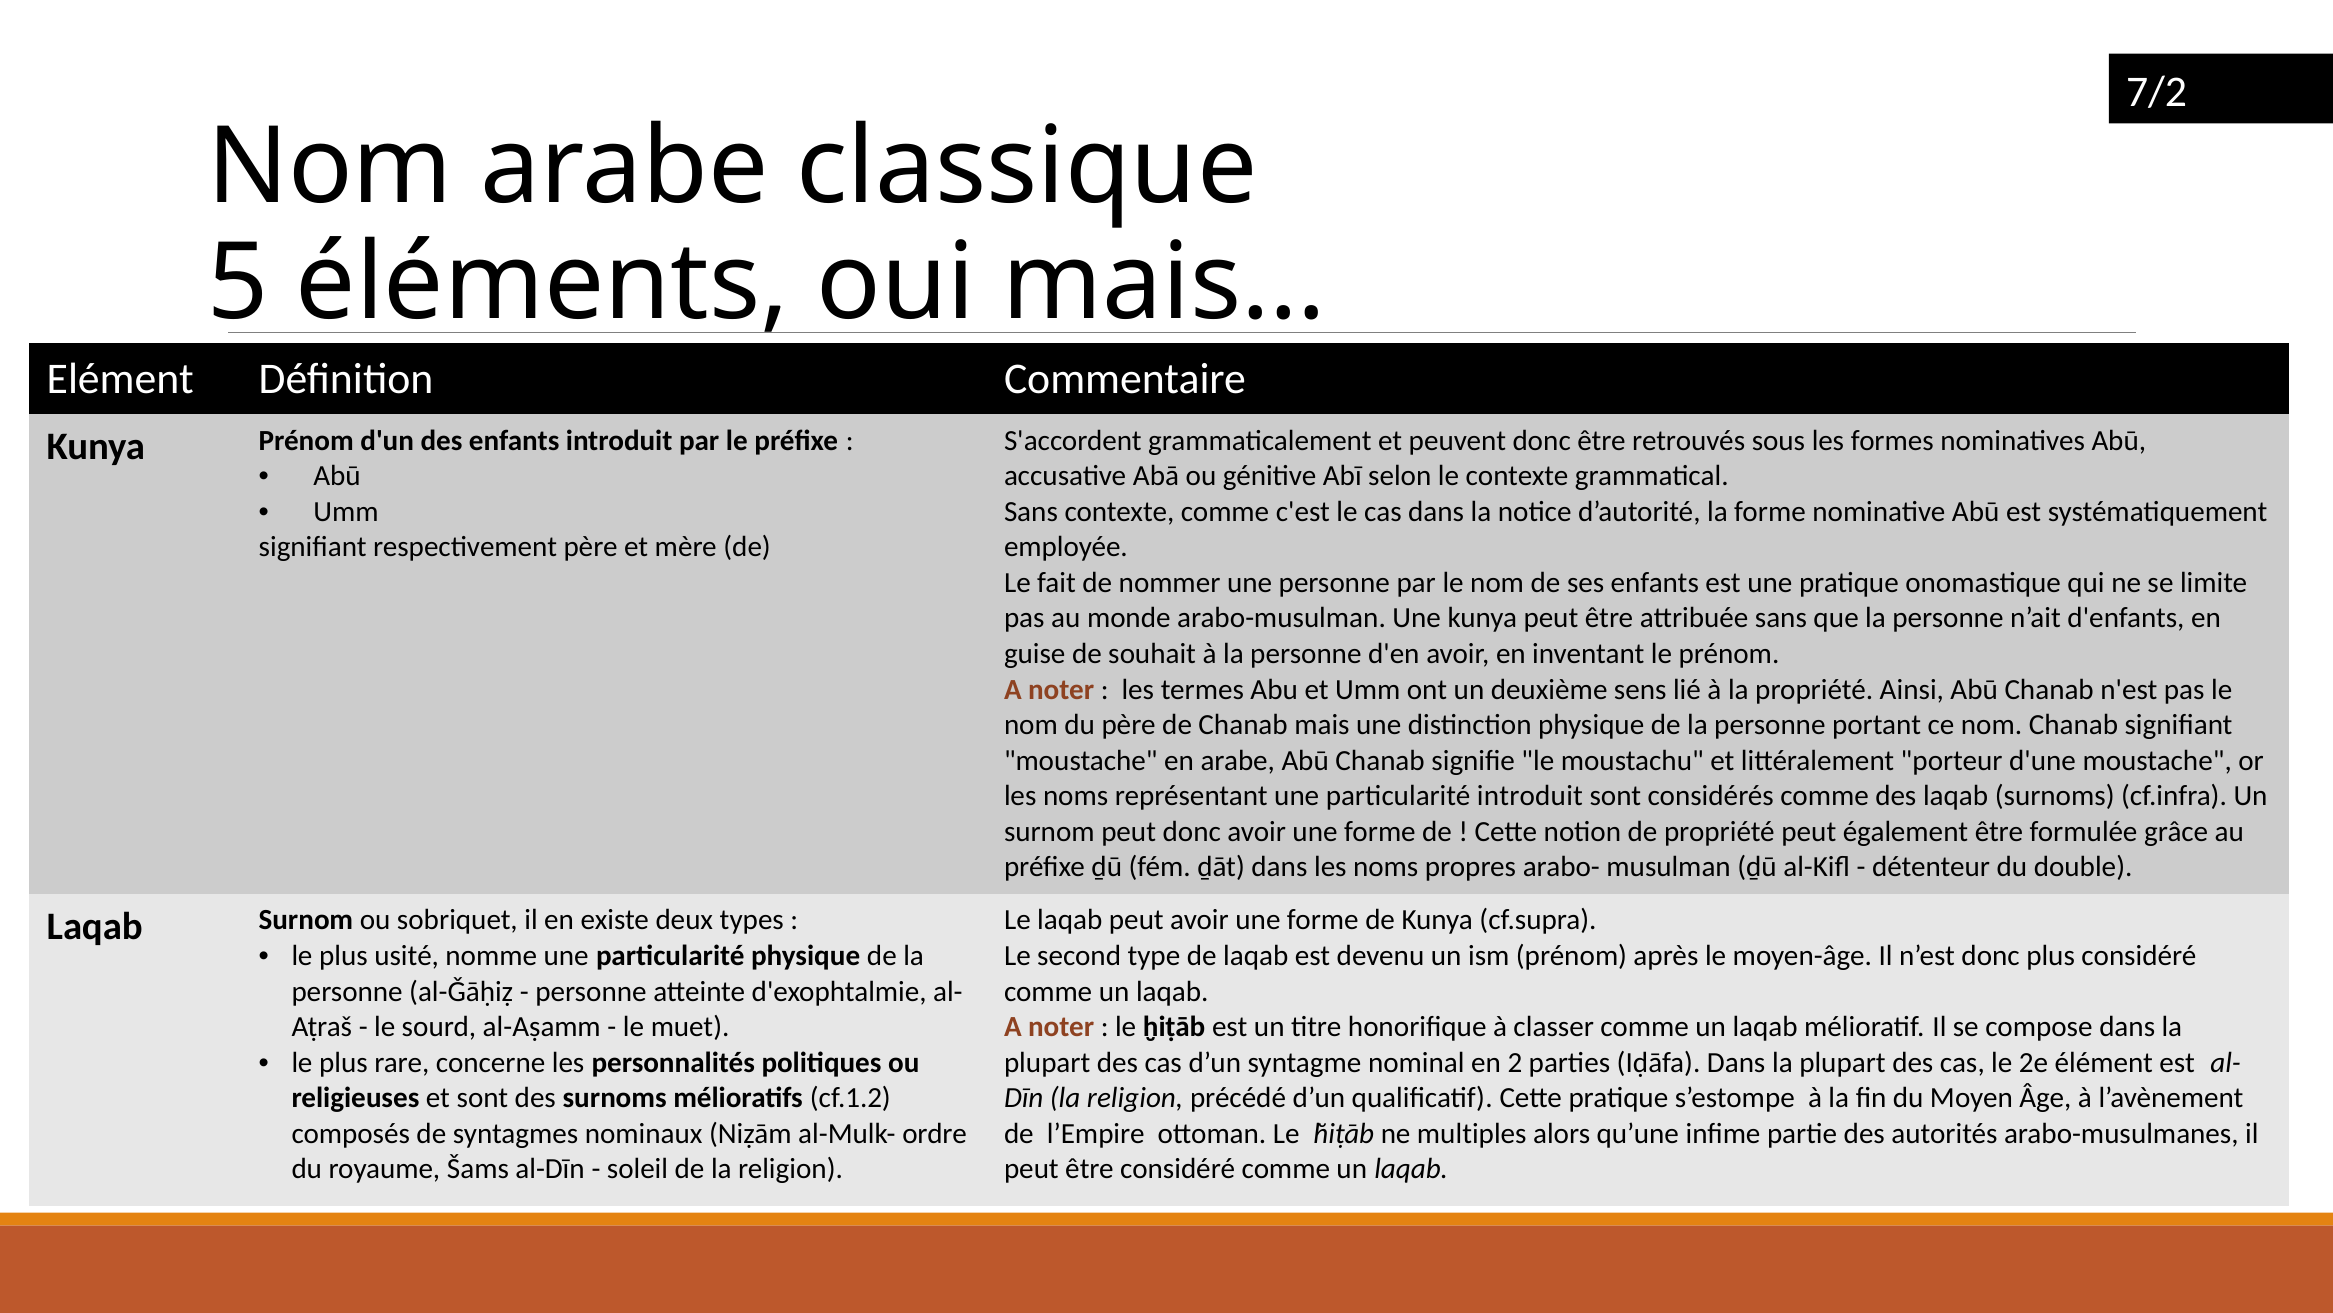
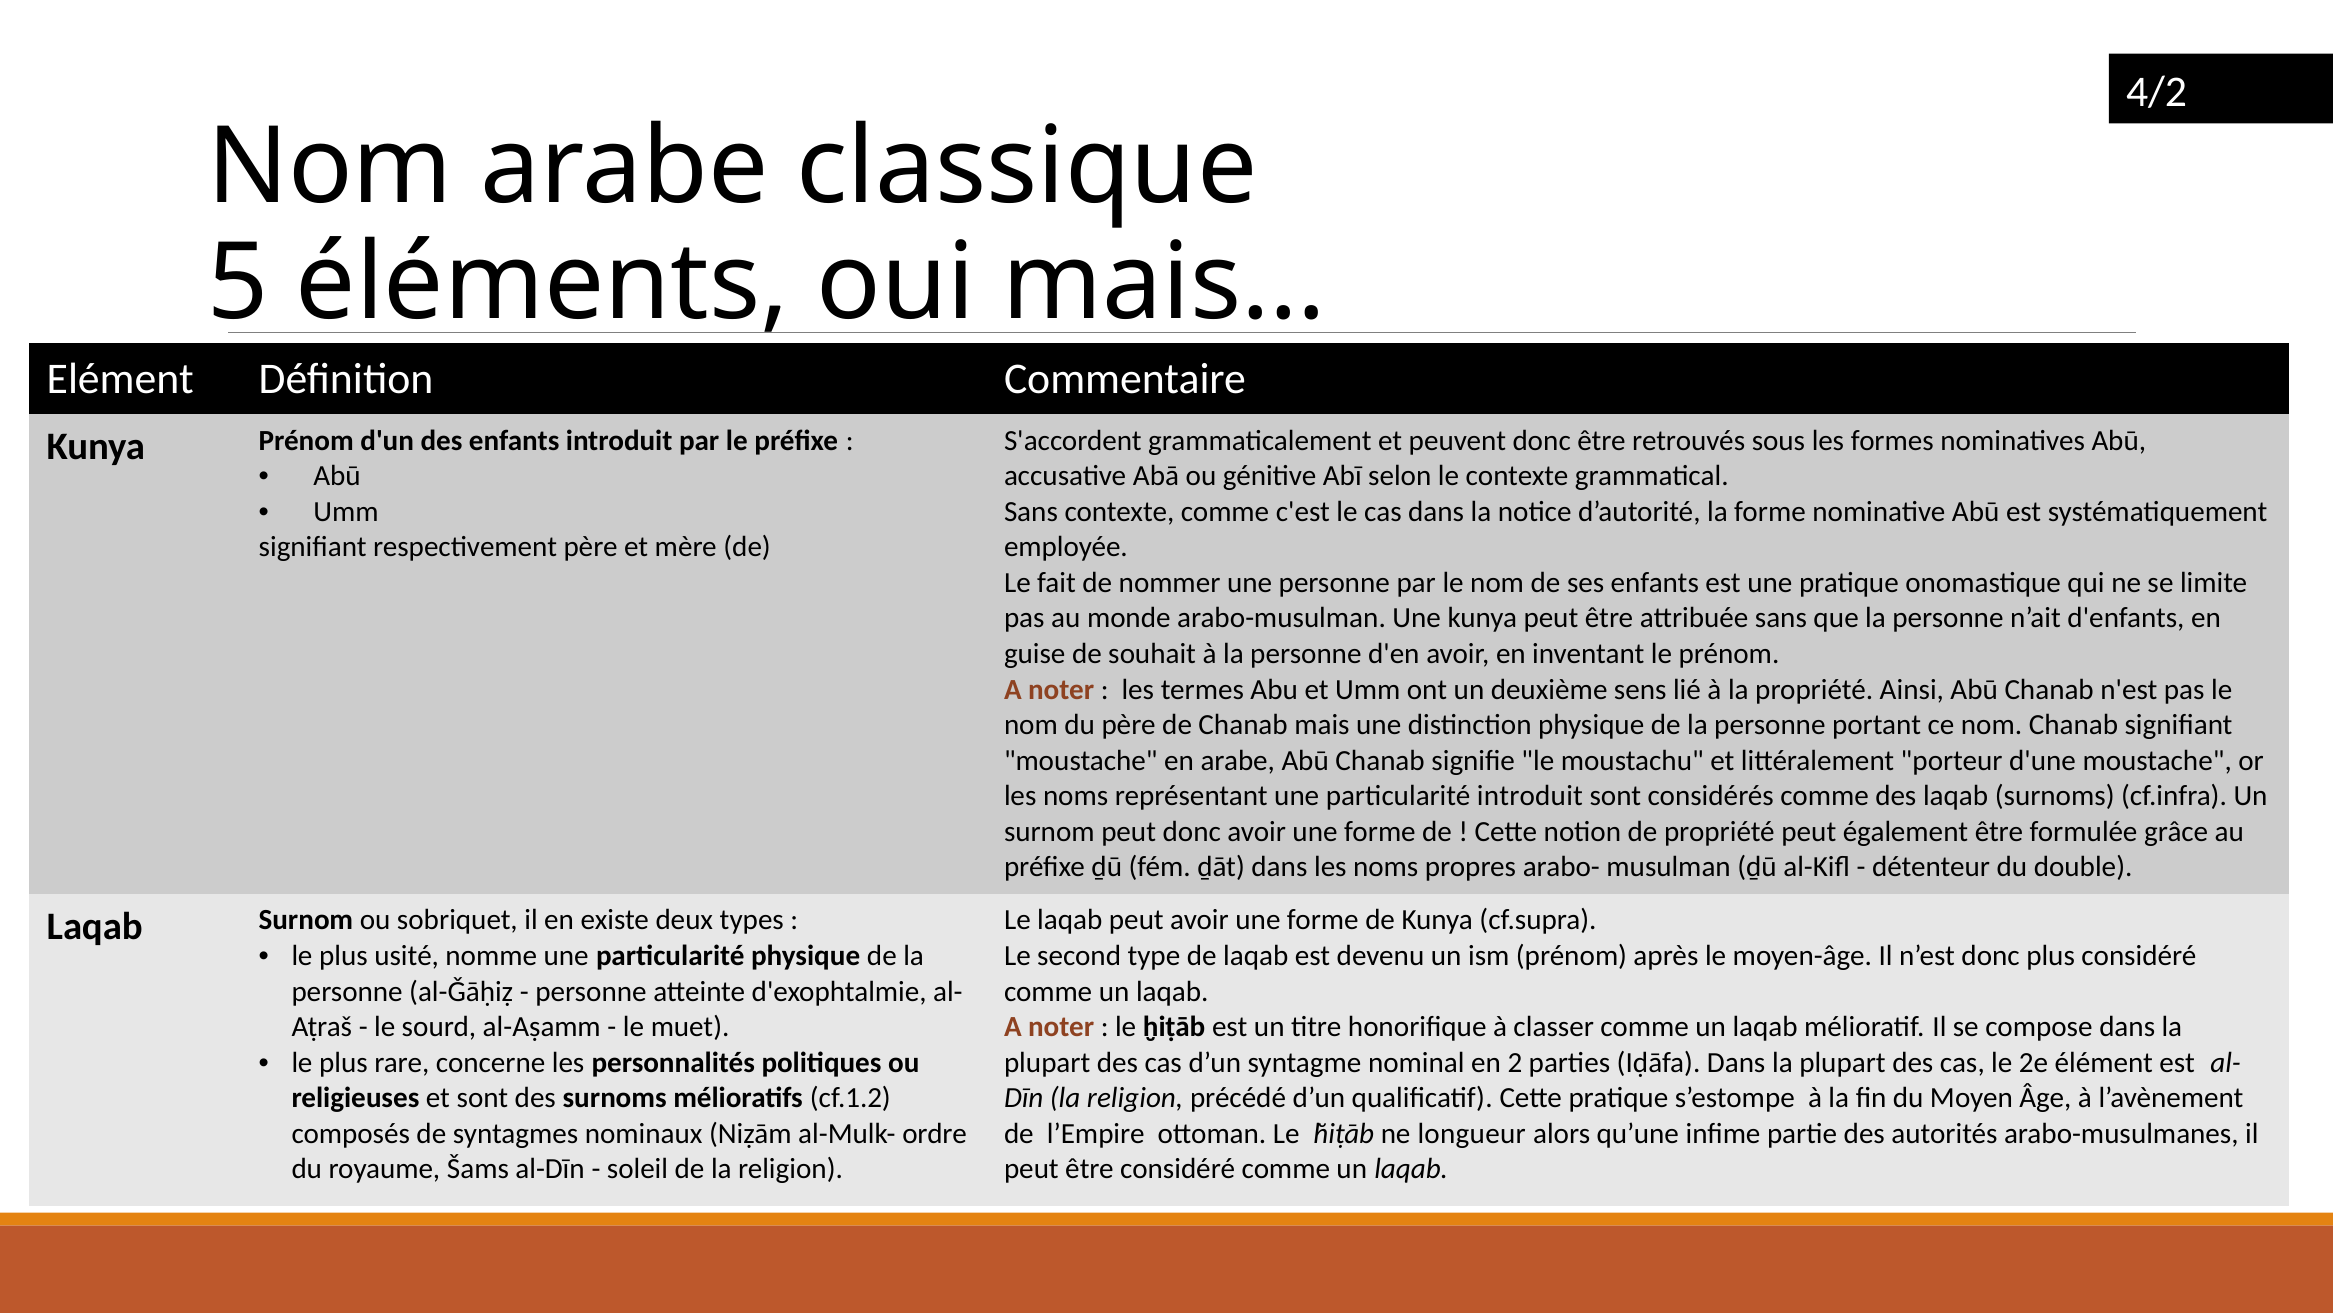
7/2: 7/2 -> 4/2
multiples: multiples -> longueur
